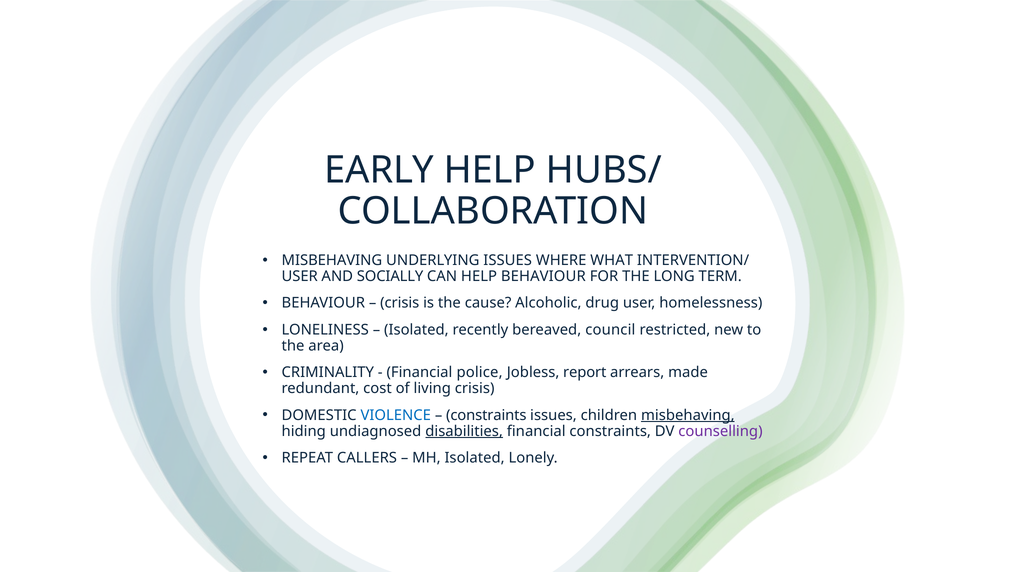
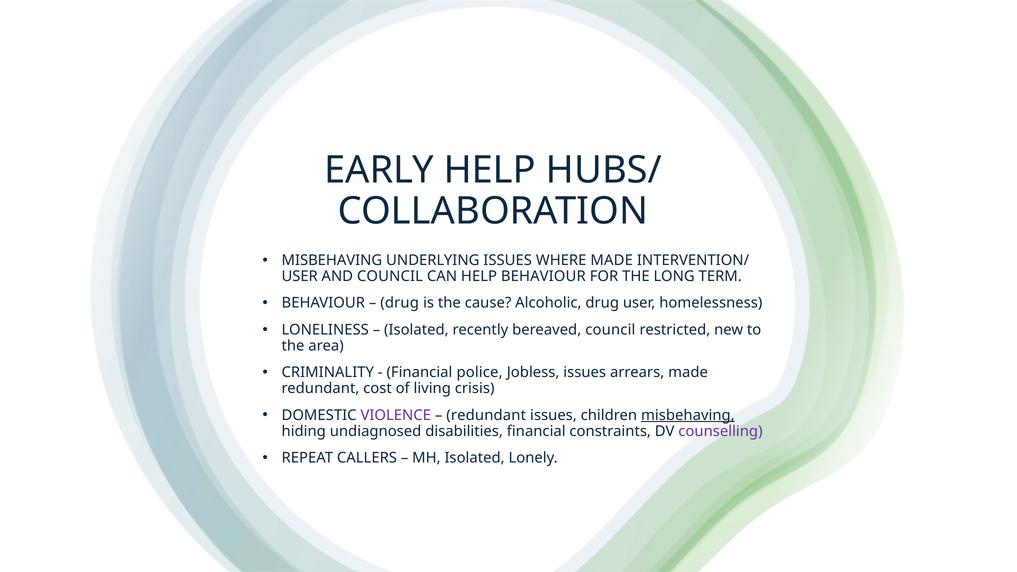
WHERE WHAT: WHAT -> MADE
AND SOCIALLY: SOCIALLY -> COUNCIL
crisis at (400, 303): crisis -> drug
Jobless report: report -> issues
VIOLENCE colour: blue -> purple
constraints at (486, 415): constraints -> redundant
disabilities underline: present -> none
